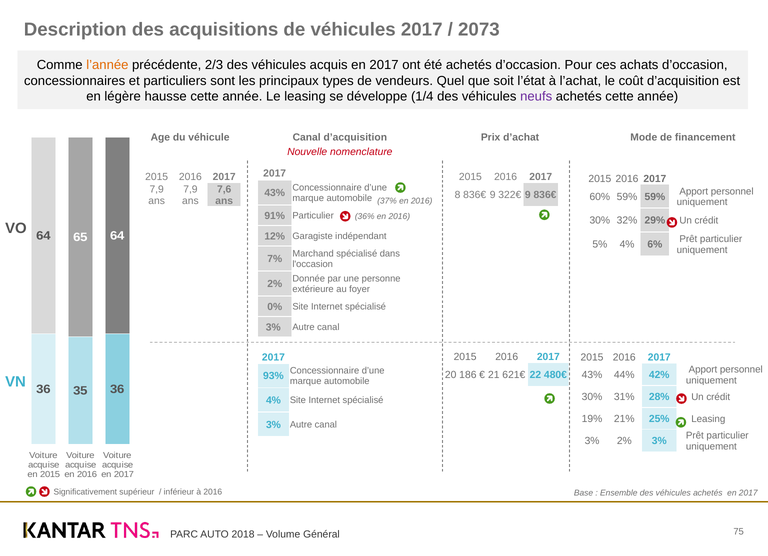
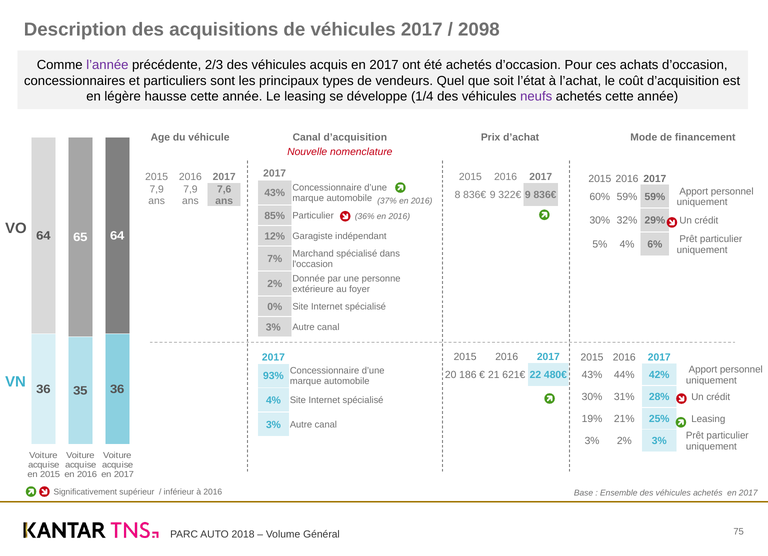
2073: 2073 -> 2098
l’année colour: orange -> purple
91%: 91% -> 85%
